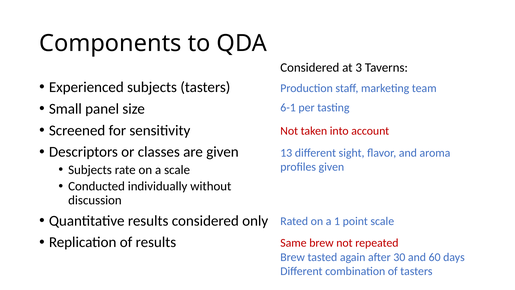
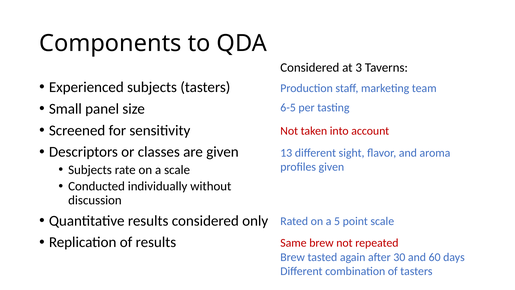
6-1: 6-1 -> 6-5
1: 1 -> 5
